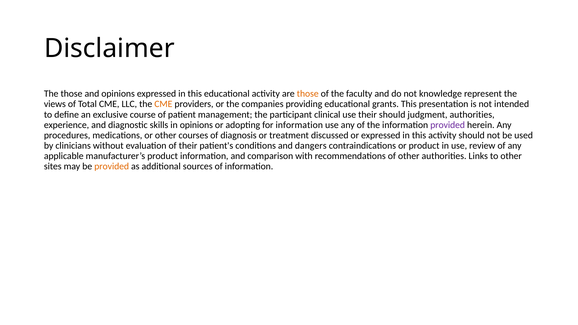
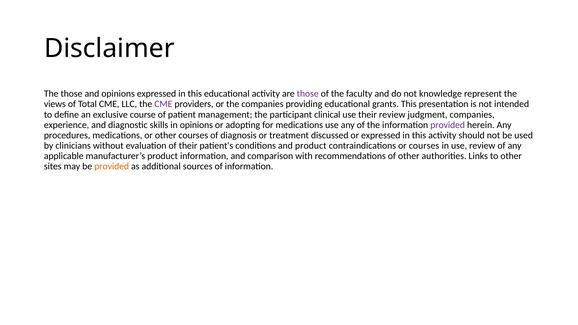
those at (308, 94) colour: orange -> purple
CME at (163, 104) colour: orange -> purple
their should: should -> review
judgment authorities: authorities -> companies
for information: information -> medications
and dangers: dangers -> product
or product: product -> courses
